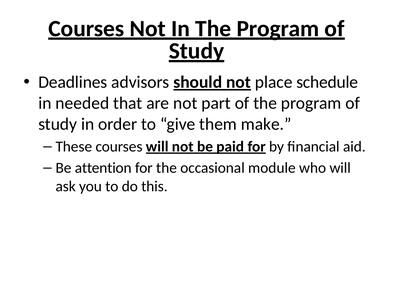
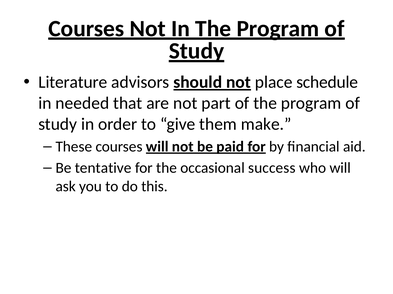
Deadlines: Deadlines -> Literature
attention: attention -> tentative
module: module -> success
